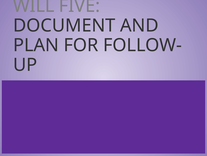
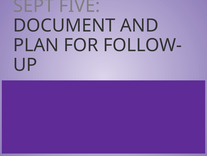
WILL: WILL -> SEPT
